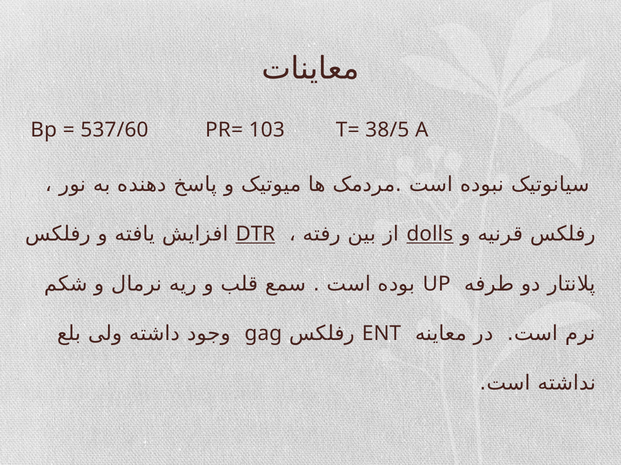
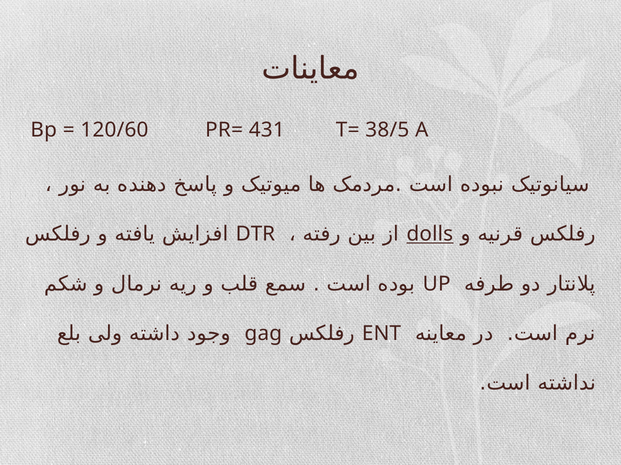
537/60: 537/60 -> 120/60
103: 103 -> 431
DTR underline: present -> none
